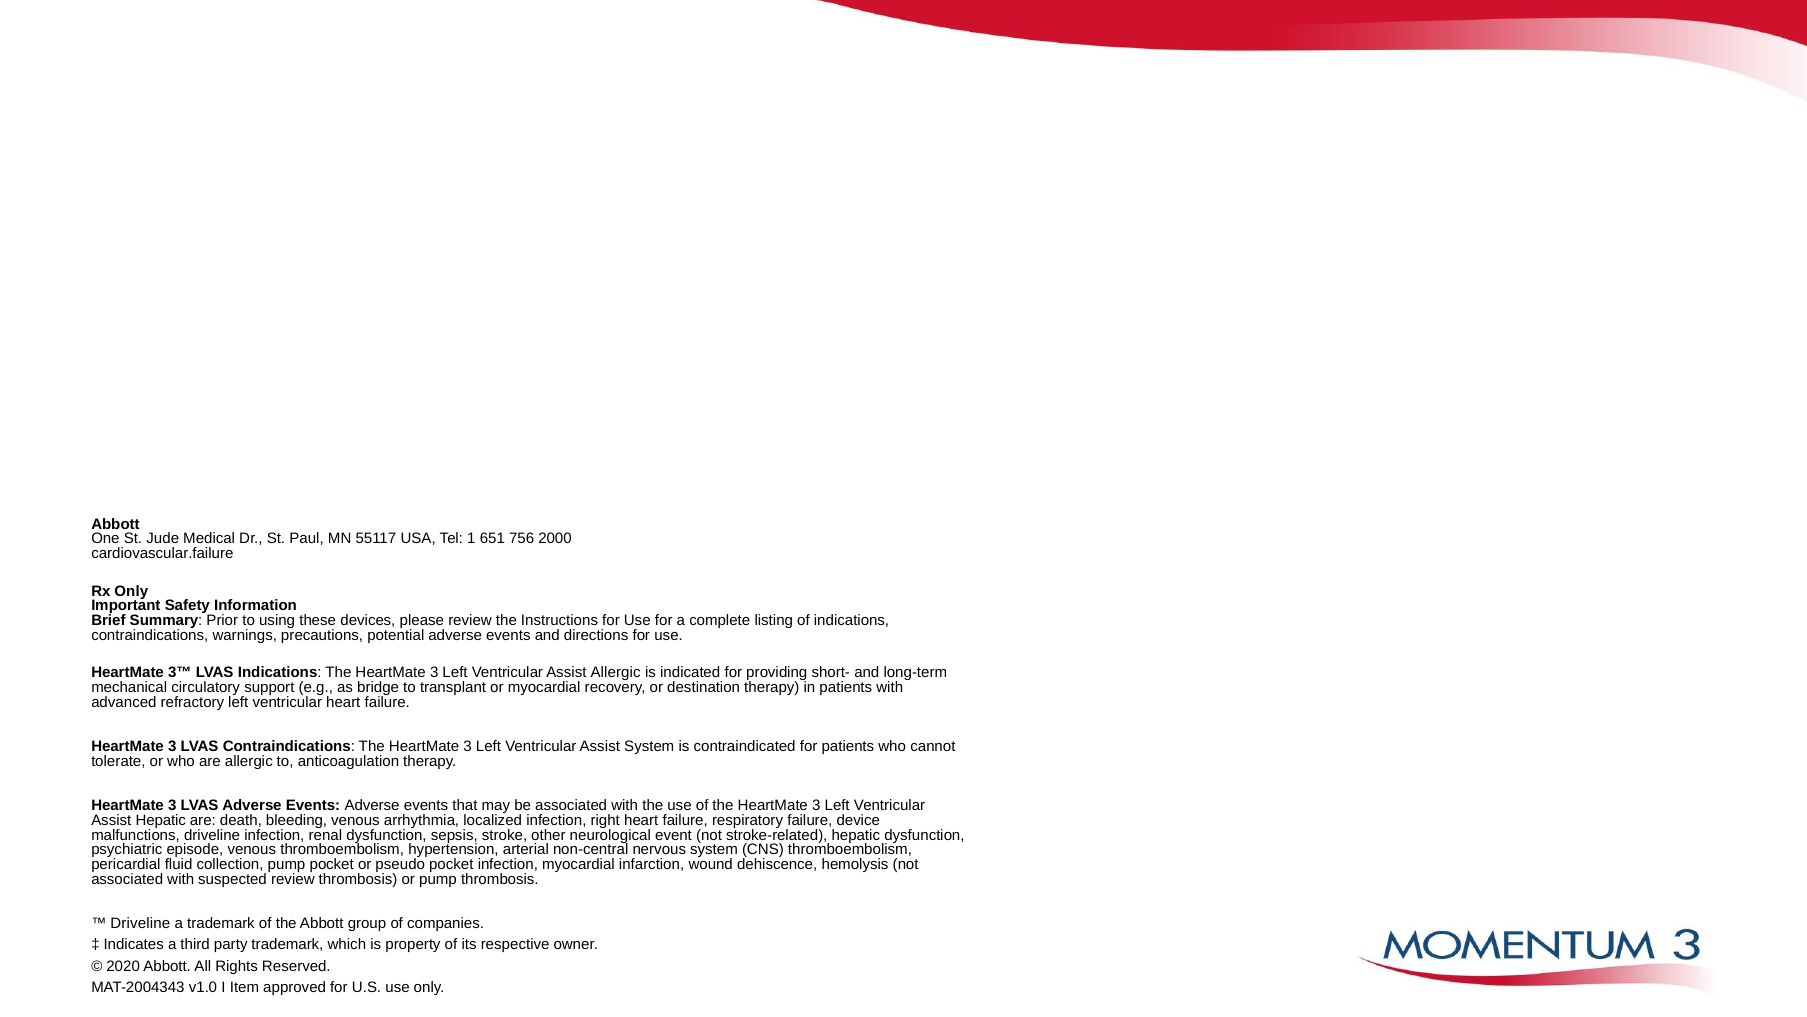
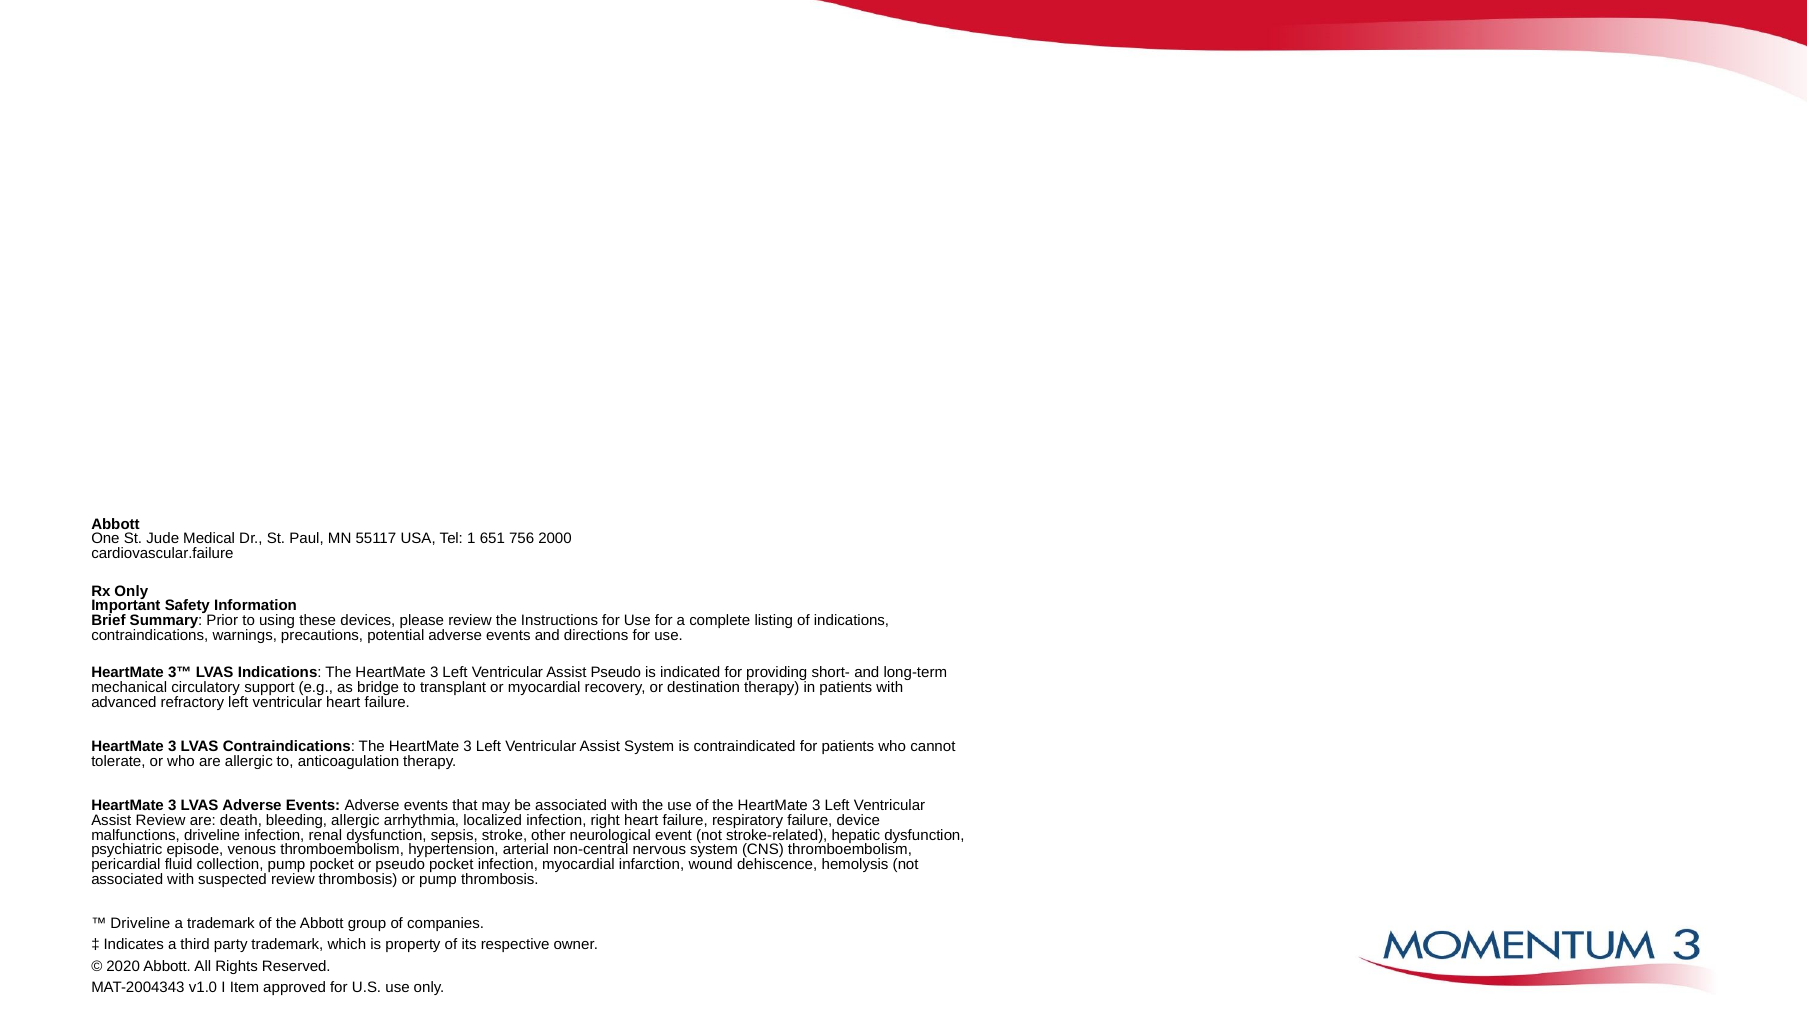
Assist Allergic: Allergic -> Pseudo
Assist Hepatic: Hepatic -> Review
bleeding venous: venous -> allergic
